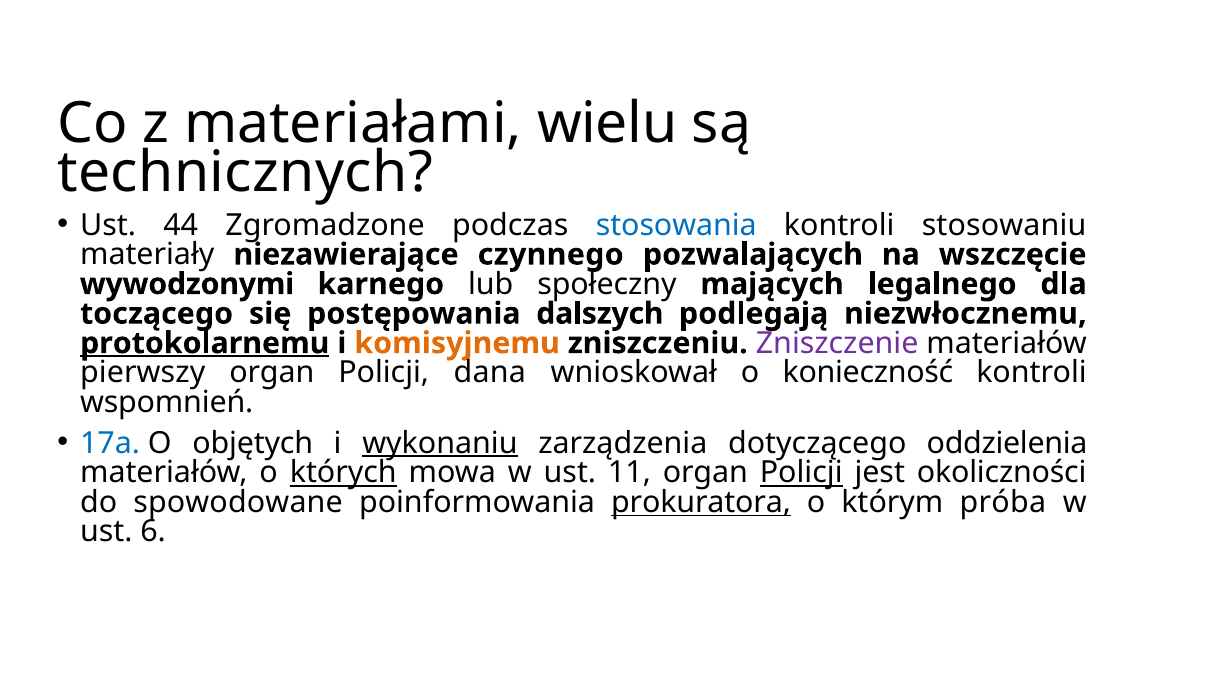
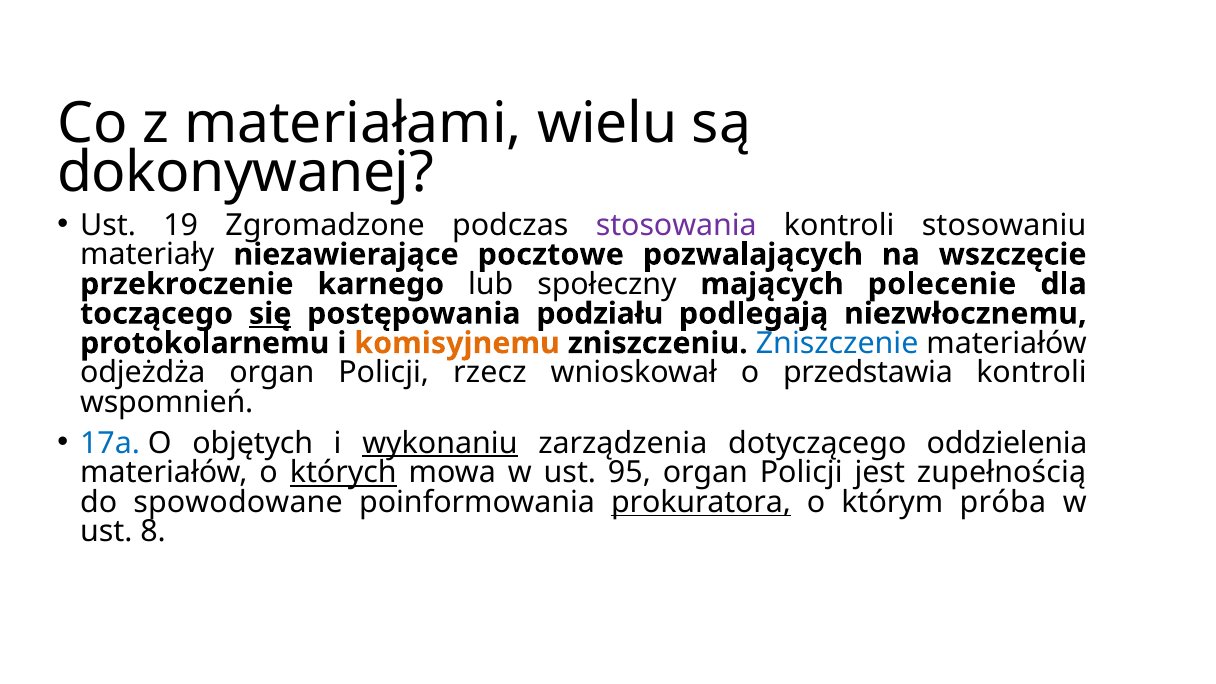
technicznych: technicznych -> dokonywanej
44: 44 -> 19
stosowania colour: blue -> purple
czynnego: czynnego -> pocztowe
wywodzonymi: wywodzonymi -> przekroczenie
legalnego: legalnego -> polecenie
się underline: none -> present
dalszych: dalszych -> podziału
protokolarnemu underline: present -> none
Zniszczenie colour: purple -> blue
pierwszy: pierwszy -> odjeżdża
dana: dana -> rzecz
konieczność: konieczność -> przedstawia
11: 11 -> 95
Policji at (801, 473) underline: present -> none
okoliczności: okoliczności -> zupełnością
6: 6 -> 8
